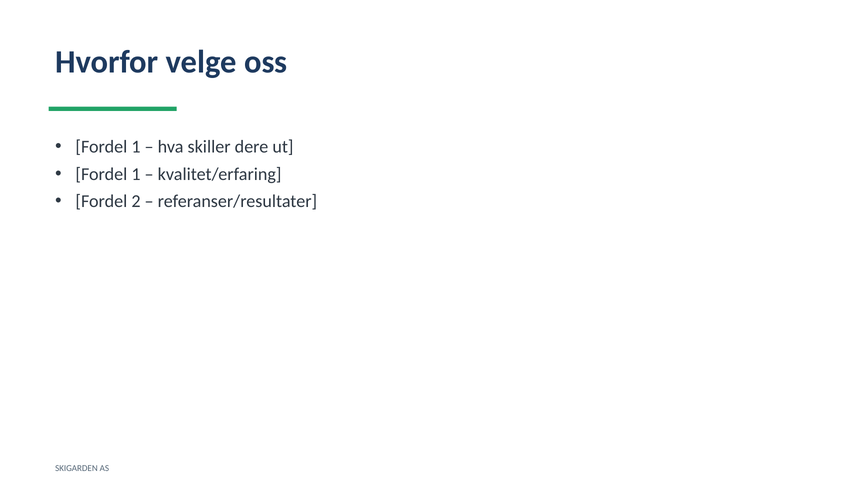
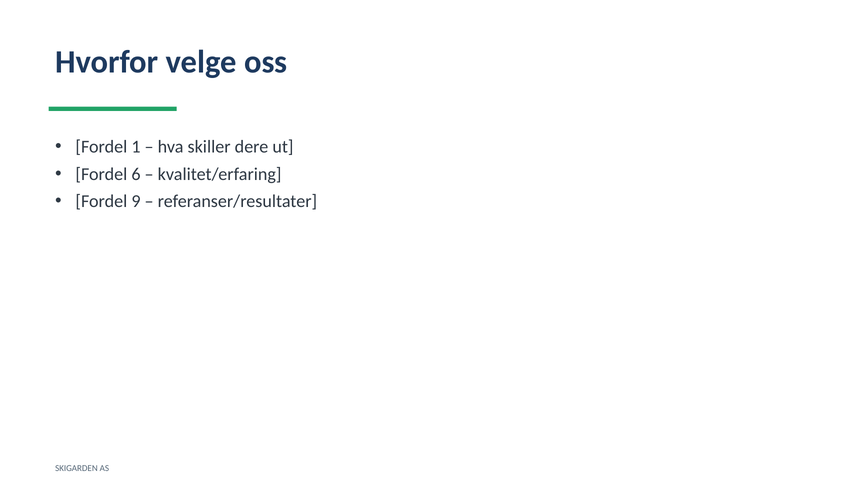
1 at (136, 174): 1 -> 6
2: 2 -> 9
